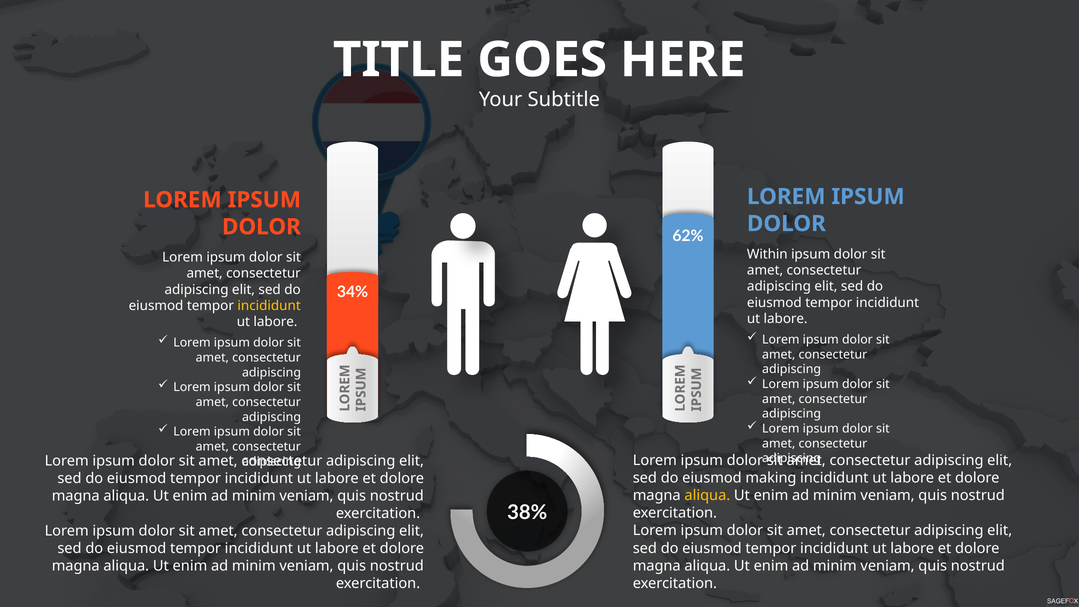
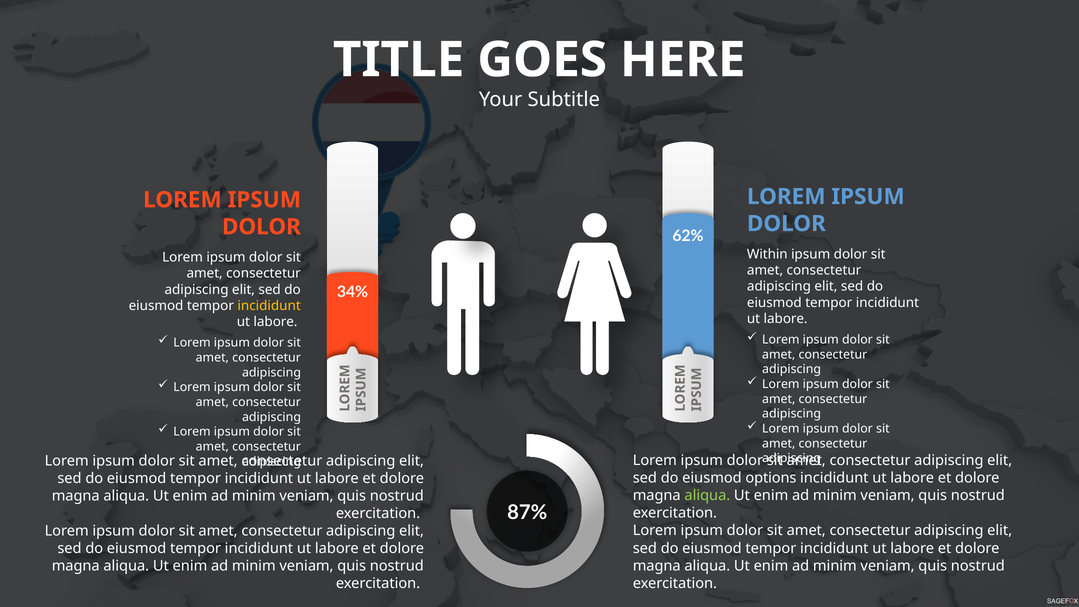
making: making -> options
aliqua at (707, 496) colour: yellow -> light green
38%: 38% -> 87%
